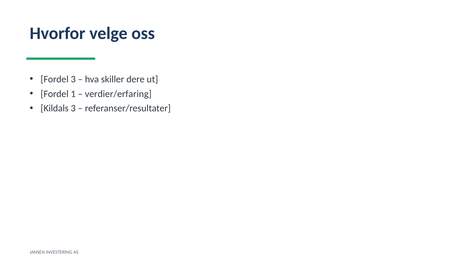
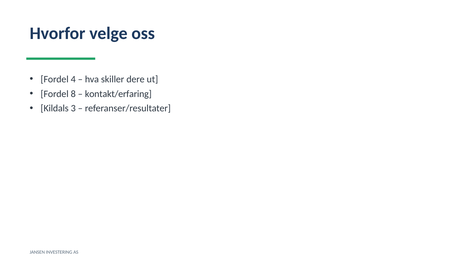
Fordel 3: 3 -> 4
1: 1 -> 8
verdier/erfaring: verdier/erfaring -> kontakt/erfaring
